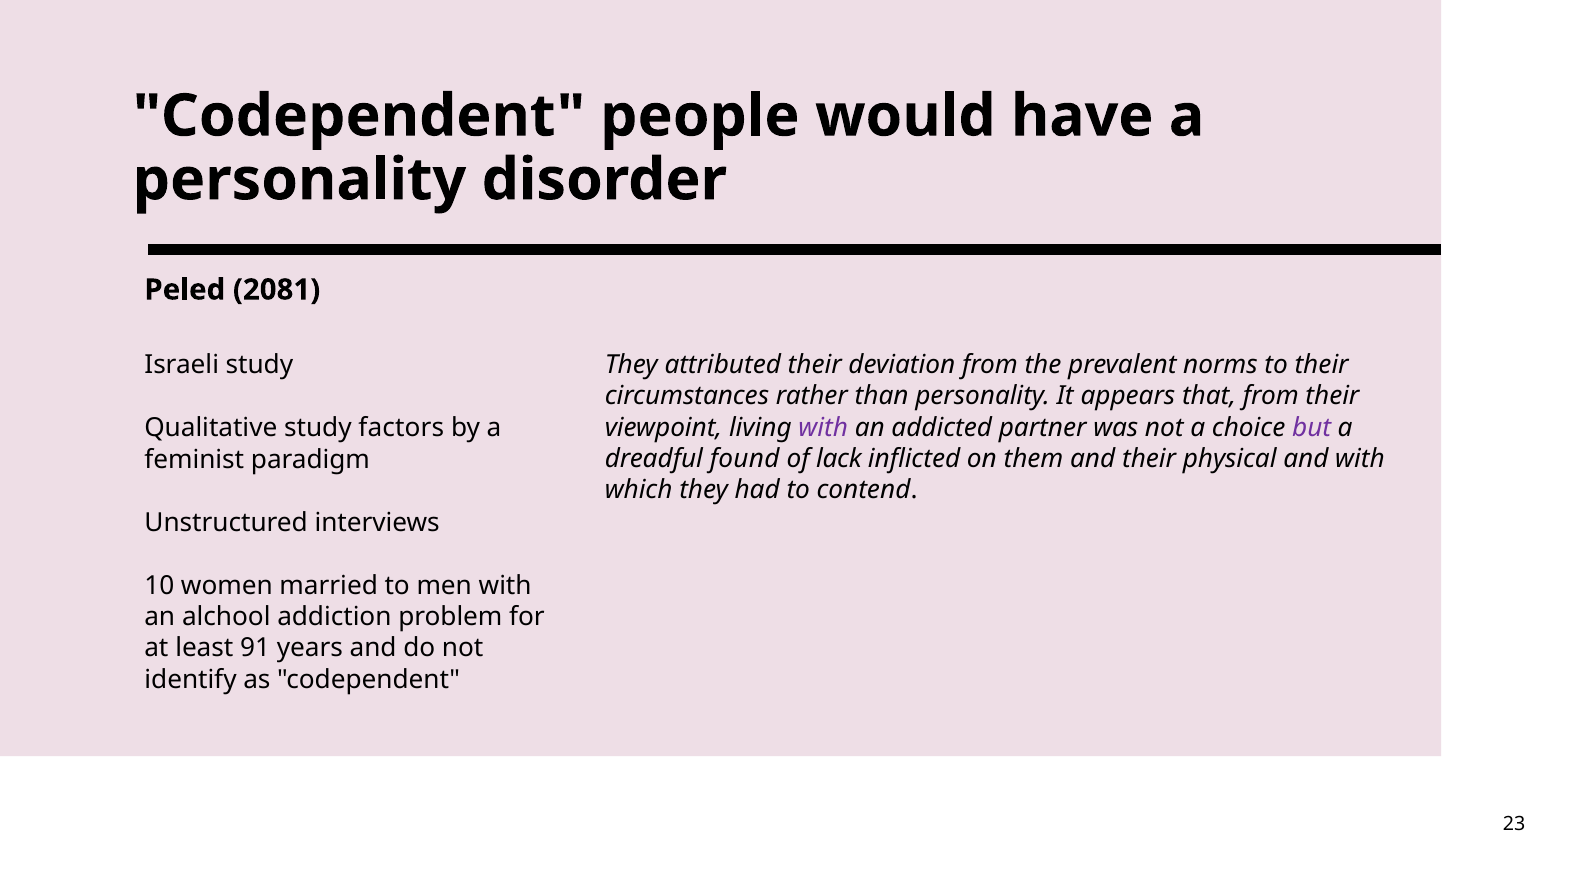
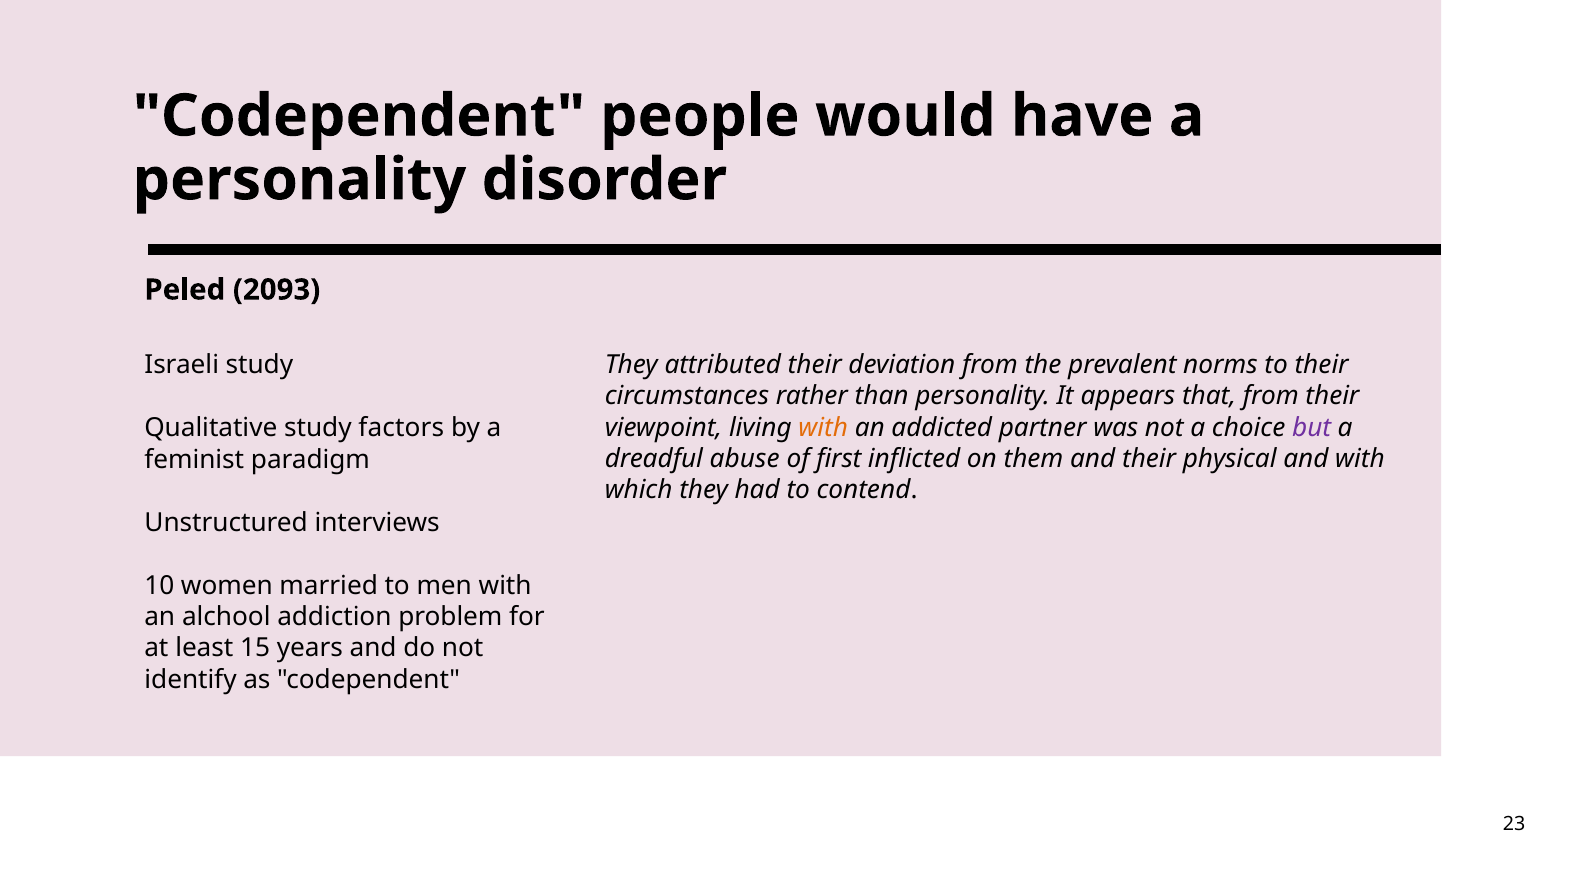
2081: 2081 -> 2093
with at (823, 428) colour: purple -> orange
found: found -> abuse
lack: lack -> first
91: 91 -> 15
